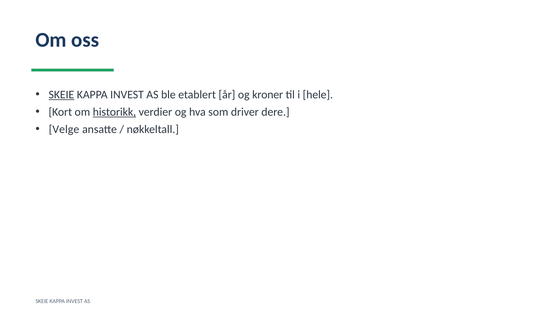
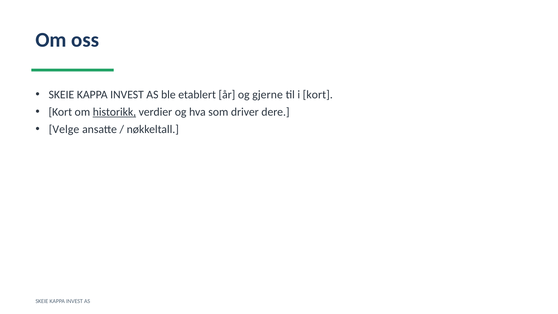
SKEIE at (61, 95) underline: present -> none
kroner: kroner -> gjerne
i hele: hele -> kort
